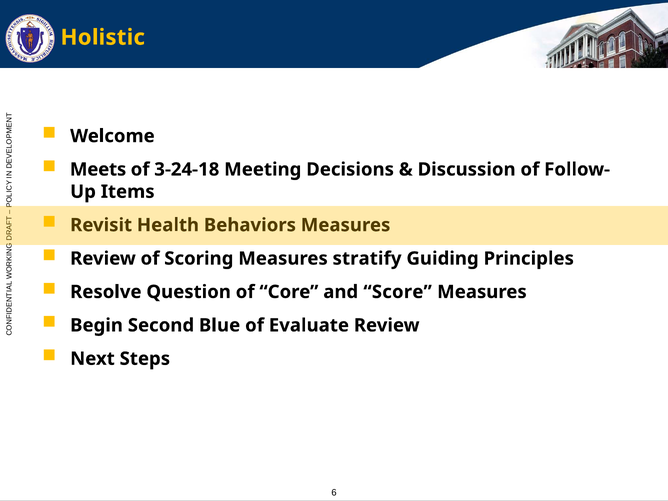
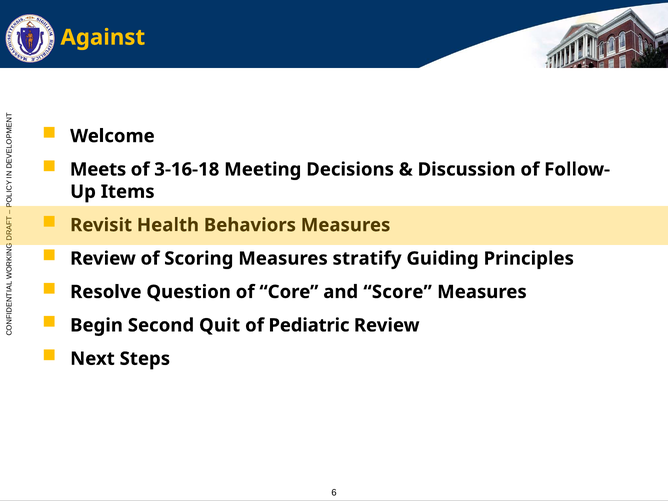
Holistic: Holistic -> Against
3-24-18: 3-24-18 -> 3-16-18
Blue: Blue -> Quit
Evaluate: Evaluate -> Pediatric
